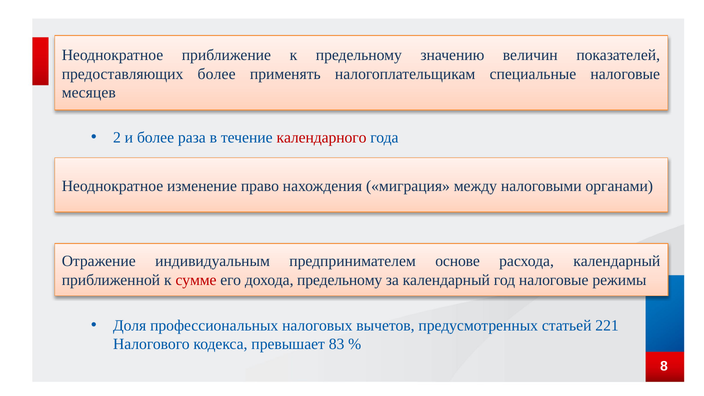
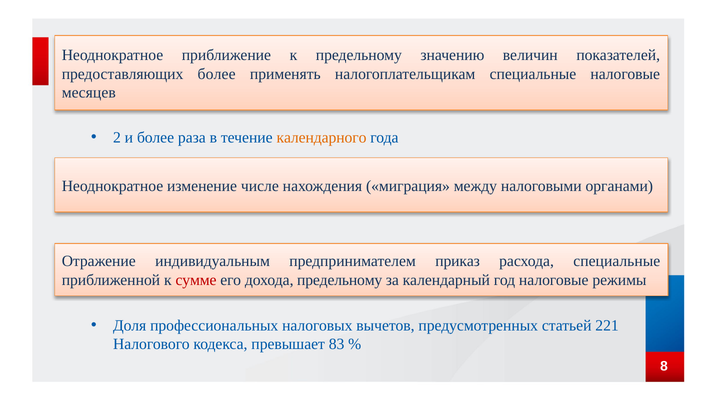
календарного colour: red -> orange
право: право -> числе
основе: основе -> приказ
расхода календарный: календарный -> специальные
